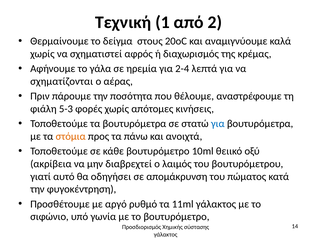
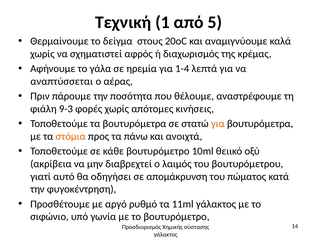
2: 2 -> 5
2-4: 2-4 -> 1-4
σχηματίζονται: σχηματίζονται -> αναπτύσσεται
5-3: 5-3 -> 9-3
για at (218, 124) colour: blue -> orange
